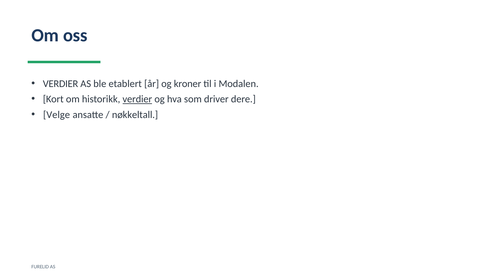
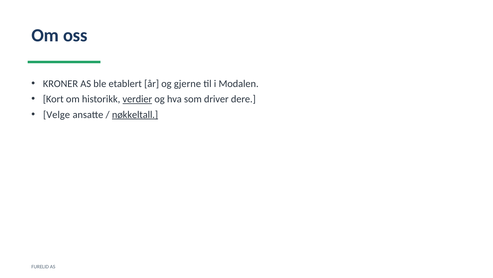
VERDIER at (61, 83): VERDIER -> KRONER
kroner: kroner -> gjerne
nøkkeltall underline: none -> present
